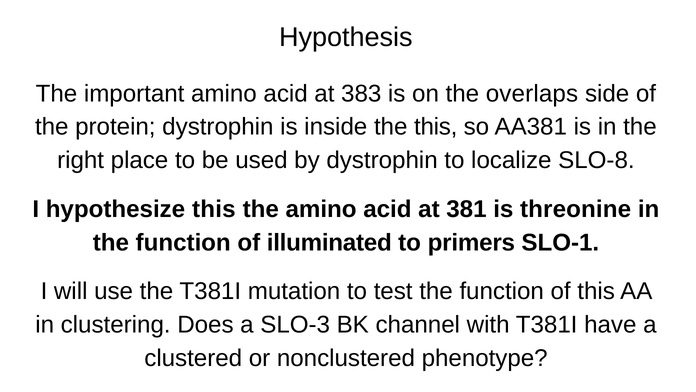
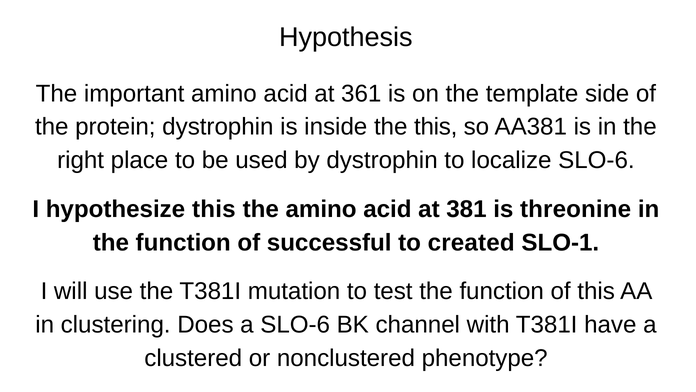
383: 383 -> 361
overlaps: overlaps -> template
localize SLO-8: SLO-8 -> SLO-6
illuminated: illuminated -> successful
primers: primers -> created
a SLO-3: SLO-3 -> SLO-6
